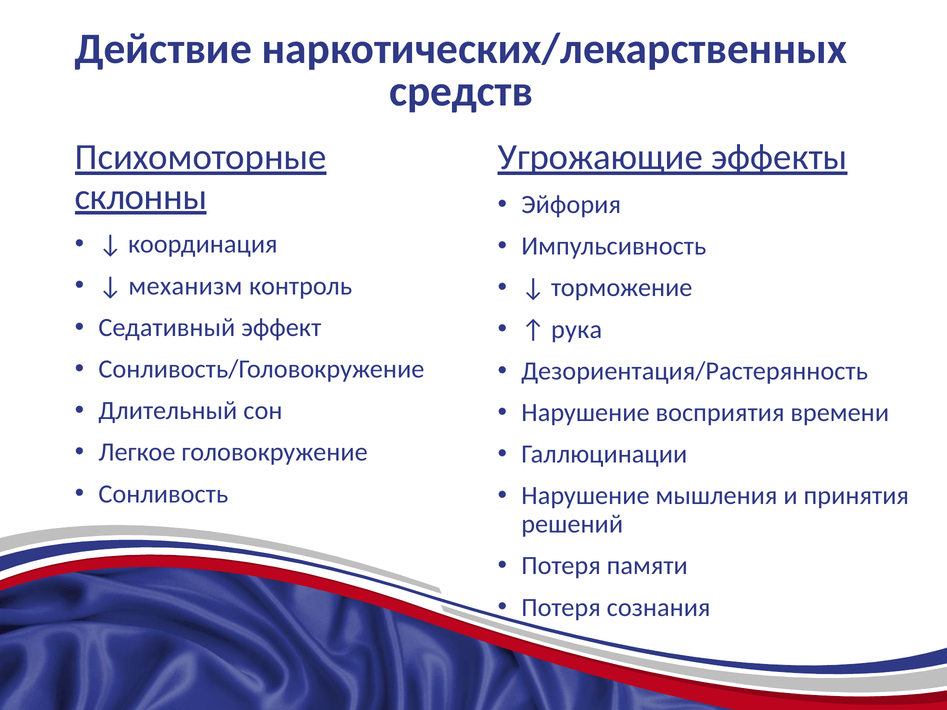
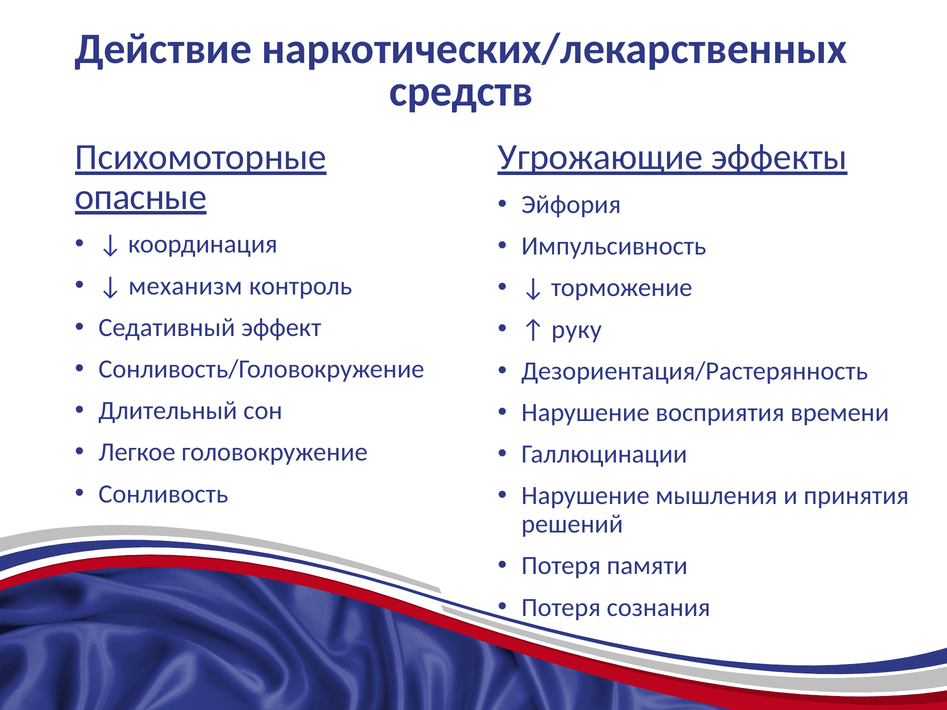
склонны: склонны -> опасные
рука: рука -> руку
